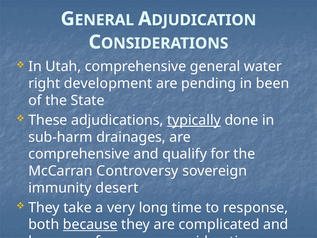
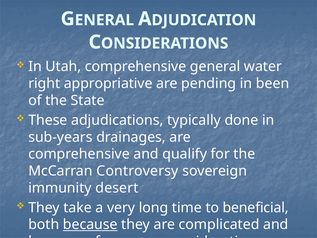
development: development -> appropriative
typically underline: present -> none
sub-harm: sub-harm -> sub-years
response: response -> beneficial
